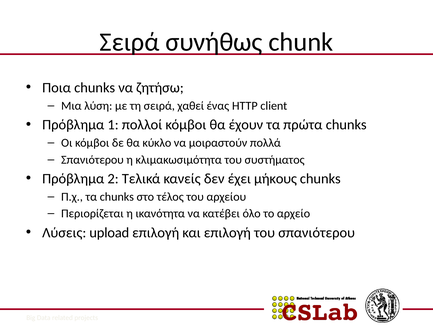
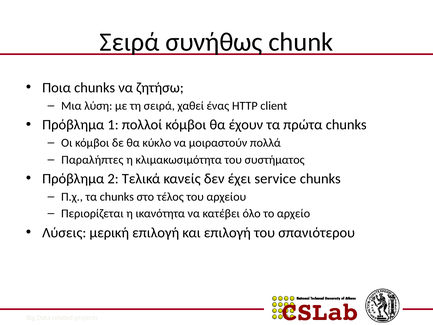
Σπανιότερου at (92, 160): Σπανιότερου -> Παραλήπτες
μήκους: μήκους -> service
upload: upload -> μερική
